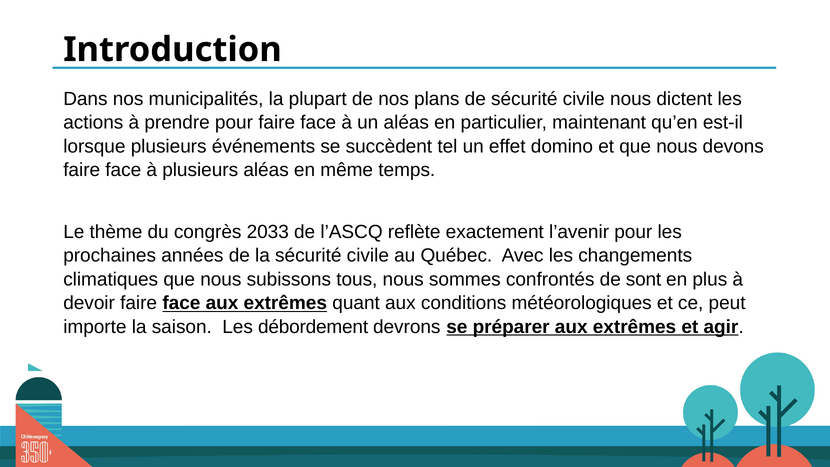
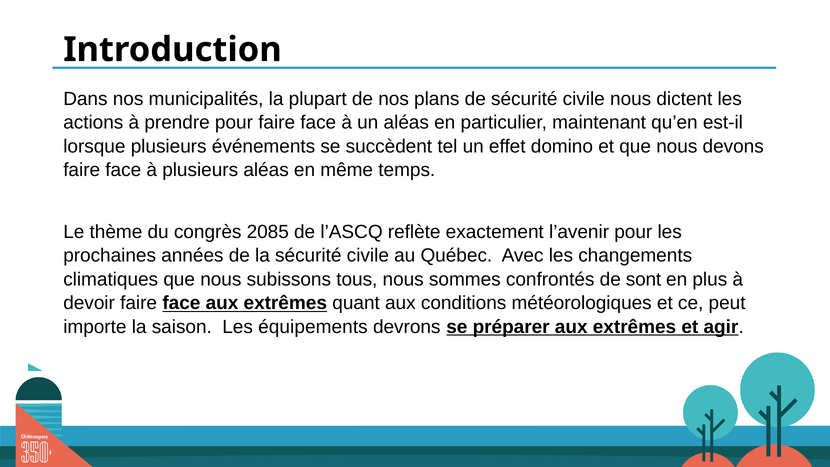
2033: 2033 -> 2085
débordement: débordement -> équipements
